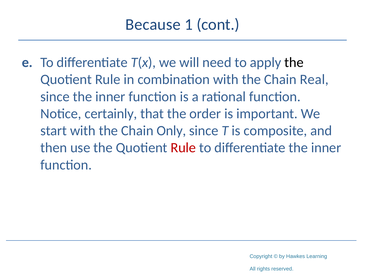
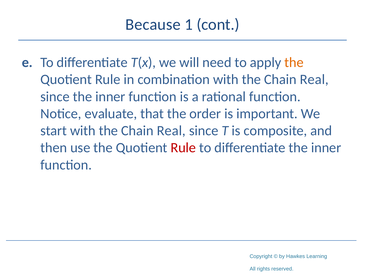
the at (294, 62) colour: black -> orange
certainly: certainly -> evaluate
Only at (171, 131): Only -> Real
